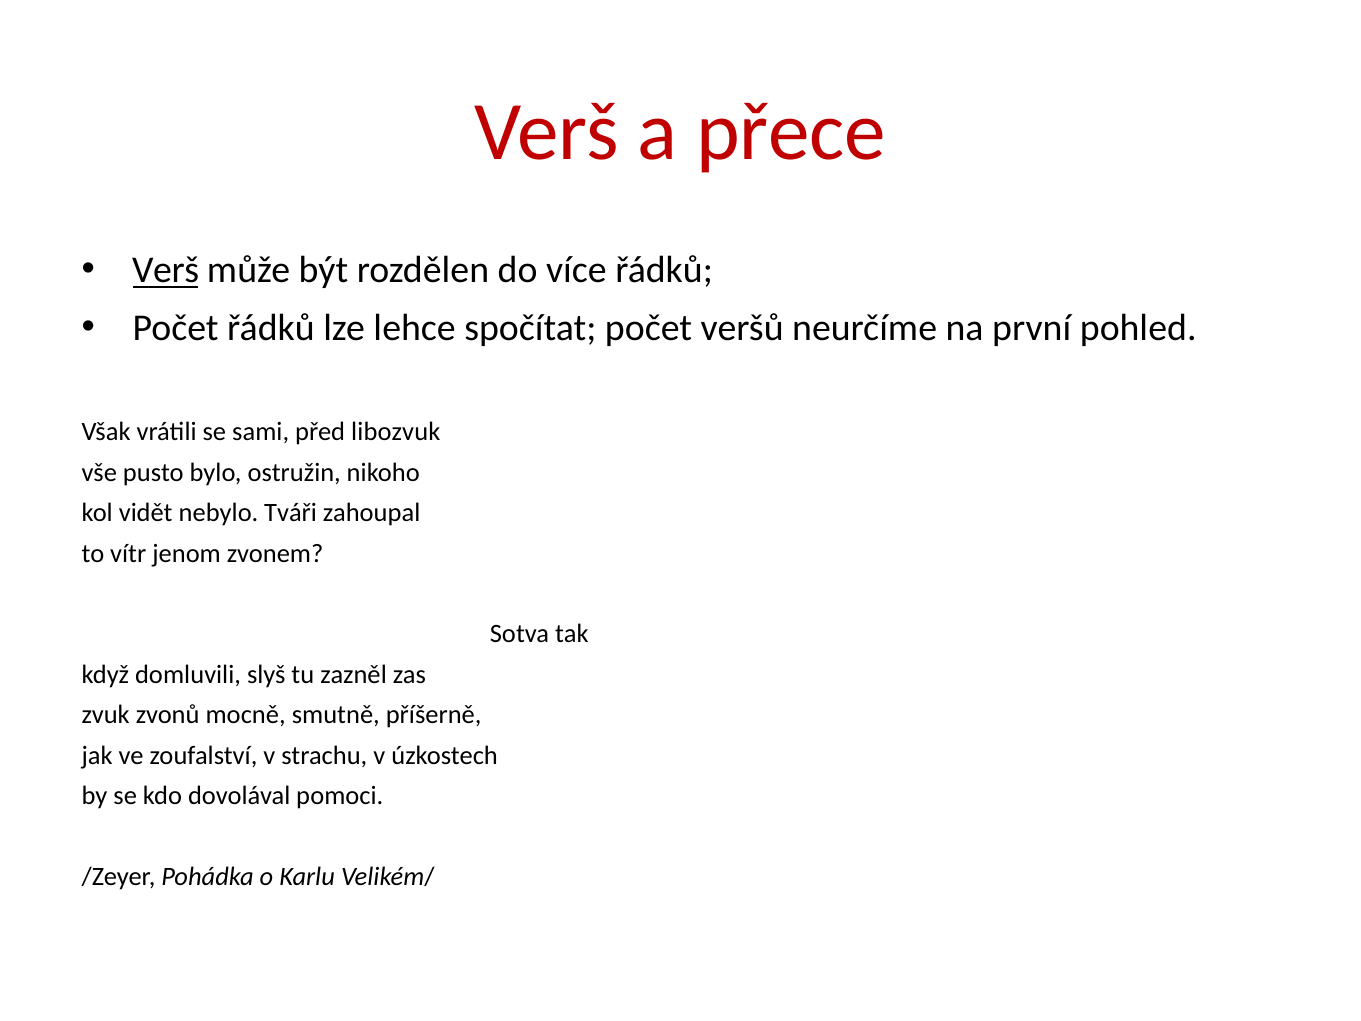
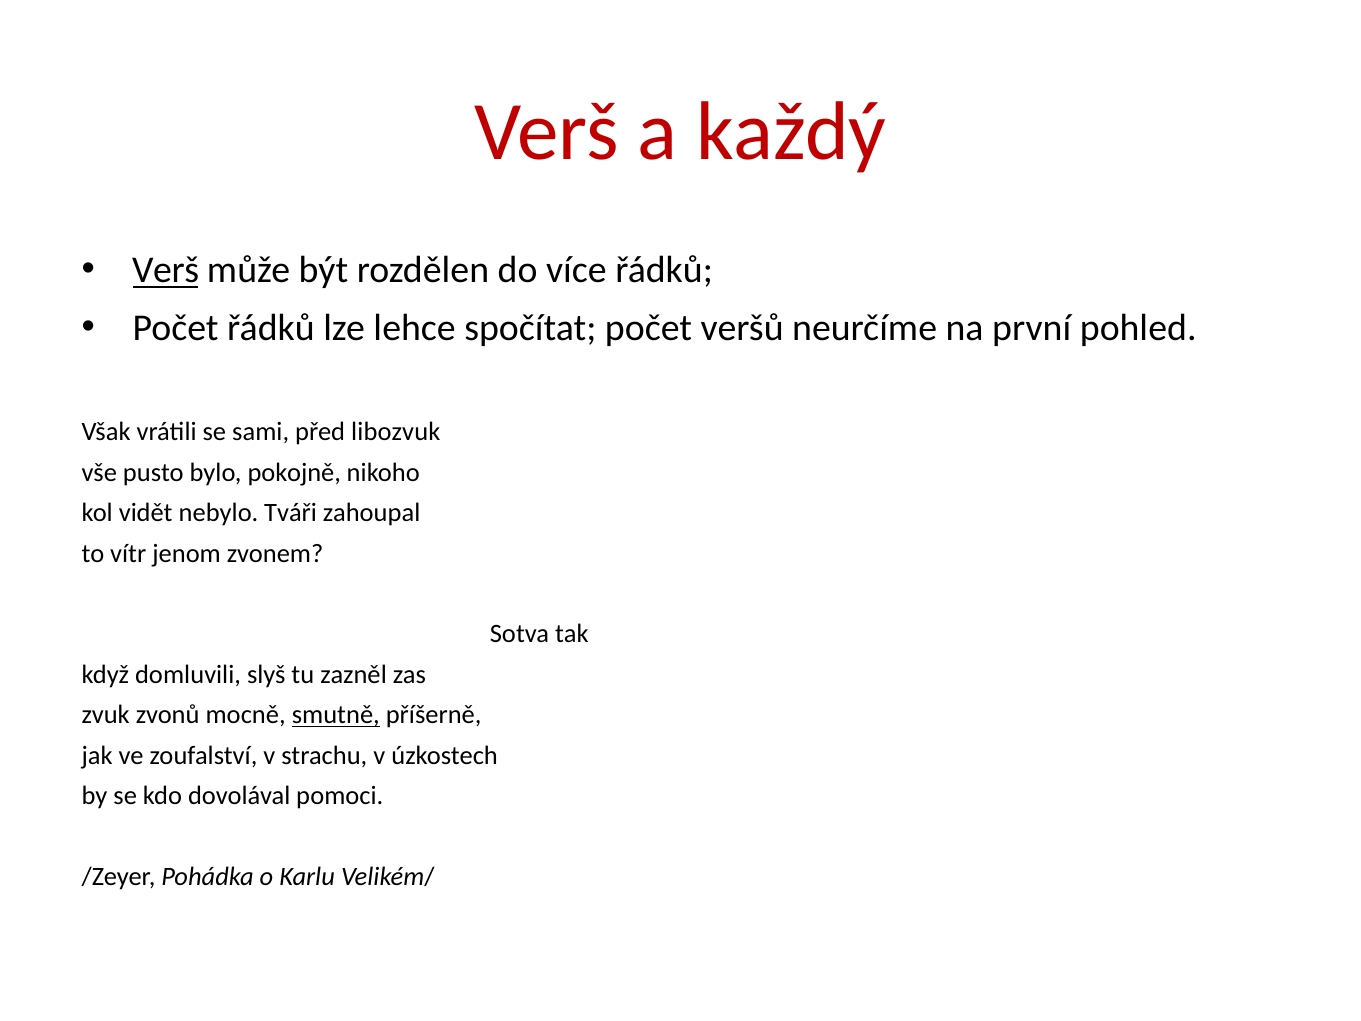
přece: přece -> každý
ostružin: ostružin -> pokojně
smutně underline: none -> present
